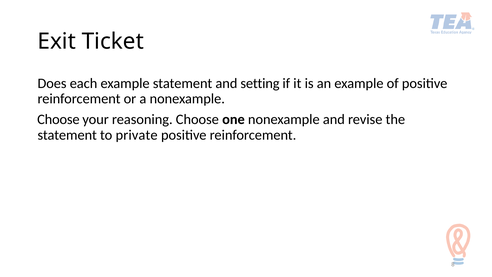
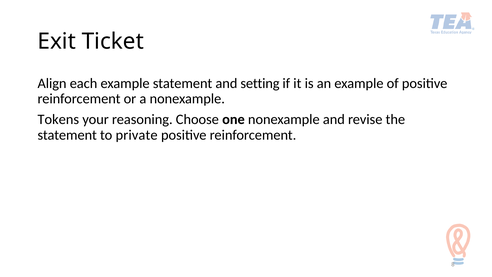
Does: Does -> Align
Choose at (58, 119): Choose -> Tokens
